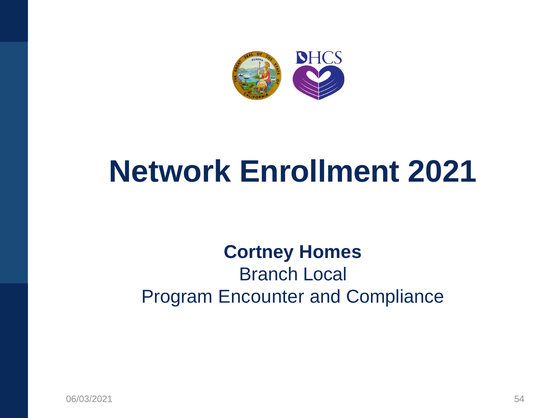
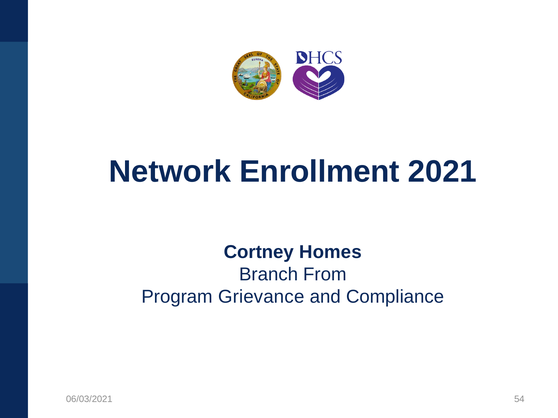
Local: Local -> From
Encounter: Encounter -> Grievance
